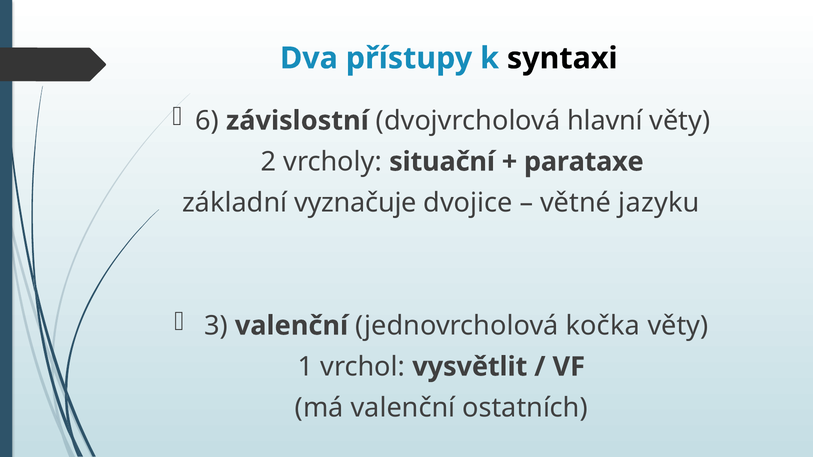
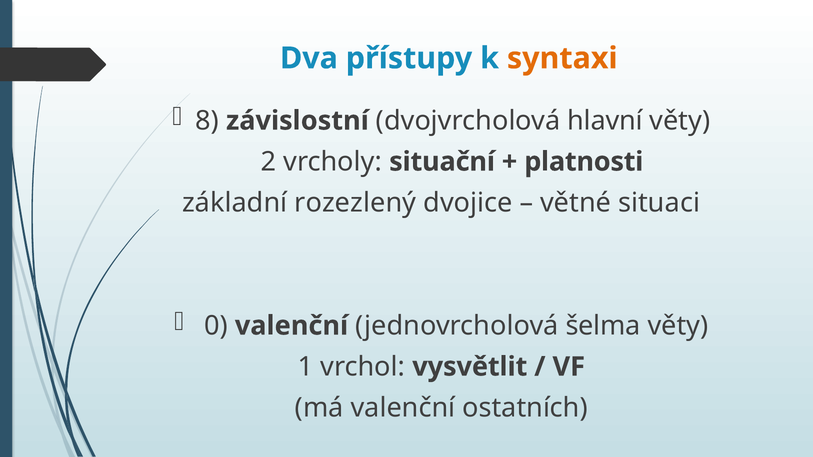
syntaxi colour: black -> orange
6: 6 -> 8
parataxe: parataxe -> platnosti
vyznačuje: vyznačuje -> rozezlený
jazyku: jazyku -> situaci
3: 3 -> 0
kočka: kočka -> šelma
